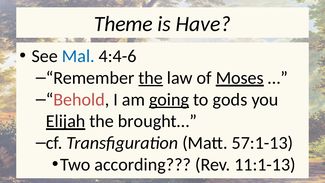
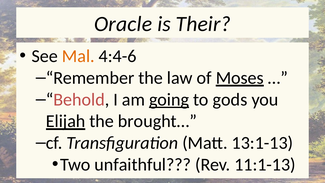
Theme: Theme -> Oracle
Have: Have -> Their
Mal colour: blue -> orange
the at (151, 78) underline: present -> none
57:1-13: 57:1-13 -> 13:1-13
according: according -> unfaithful
